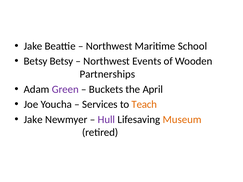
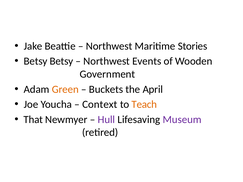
School: School -> Stories
Partnerships: Partnerships -> Government
Green colour: purple -> orange
Services: Services -> Context
Jake at (33, 120): Jake -> That
Museum colour: orange -> purple
